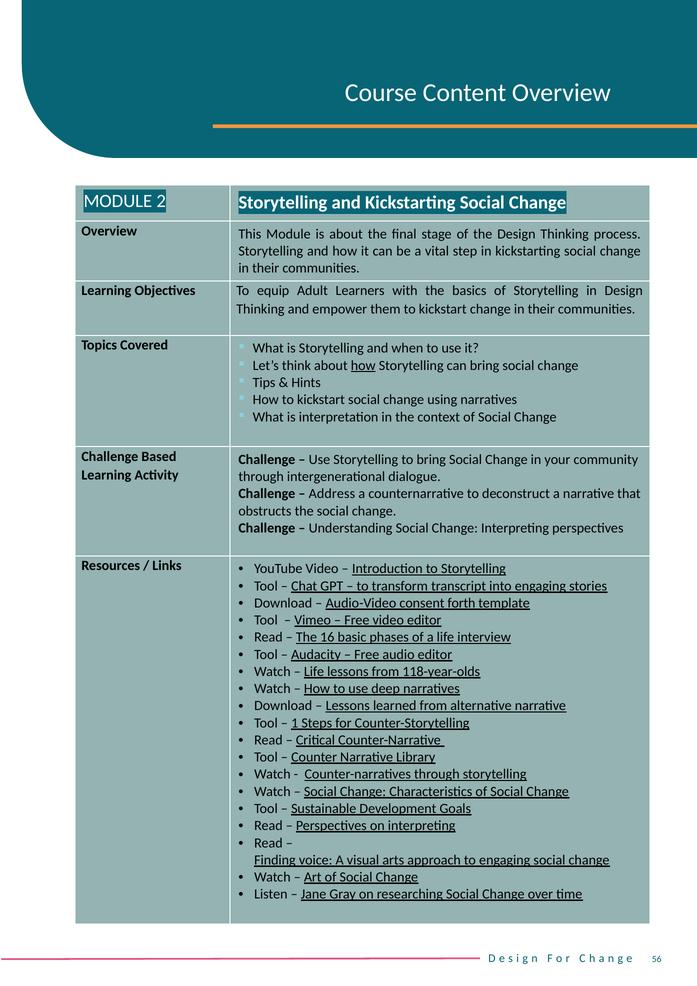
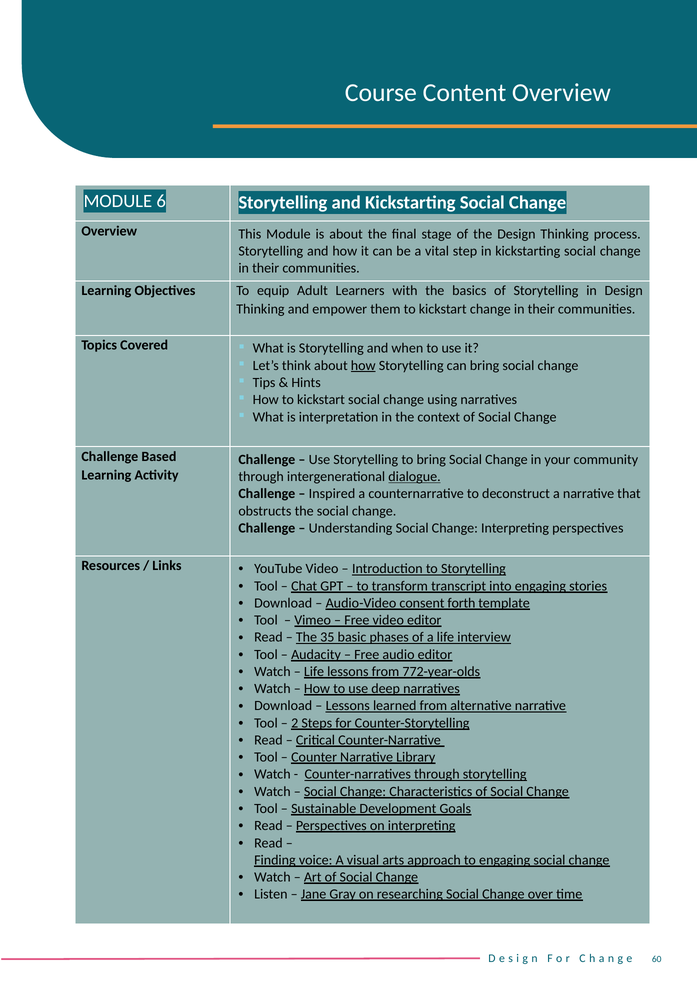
2: 2 -> 6
dialogue underline: none -> present
Address: Address -> Inspired
16: 16 -> 35
118-year-olds: 118-year-olds -> 772-year-olds
1: 1 -> 2
56: 56 -> 60
